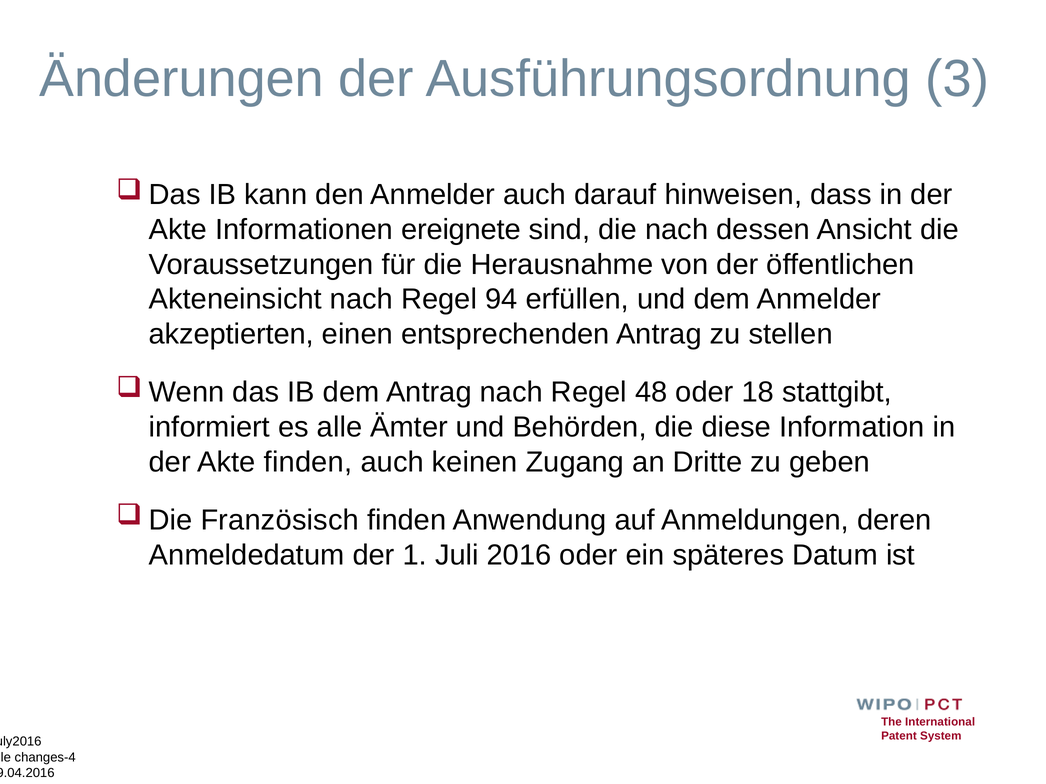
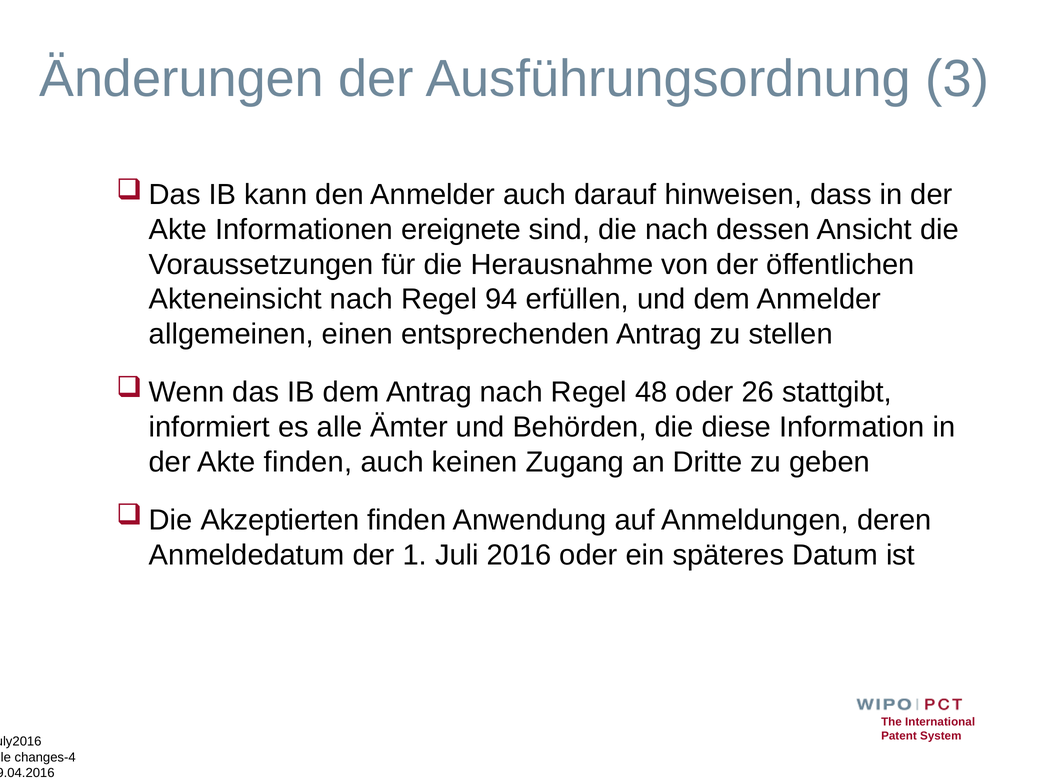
akzeptierten: akzeptierten -> allgemeinen
18: 18 -> 26
Französisch: Französisch -> Akzeptierten
